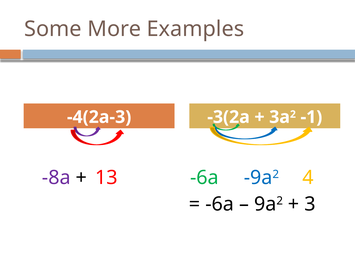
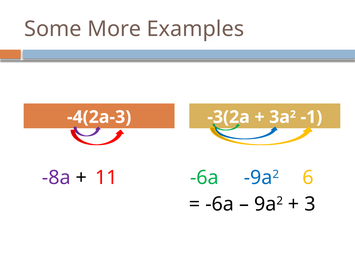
13: 13 -> 11
4: 4 -> 6
